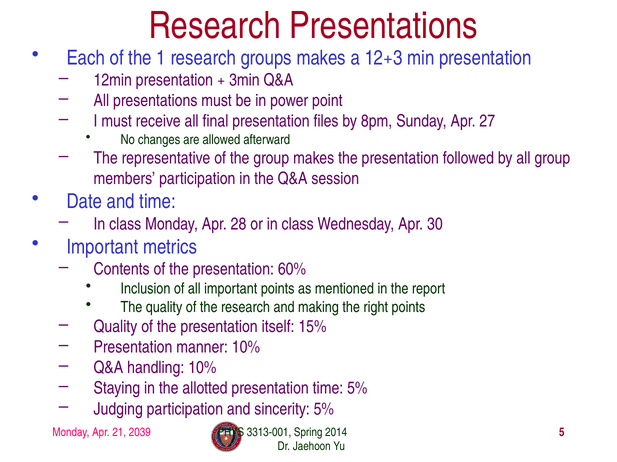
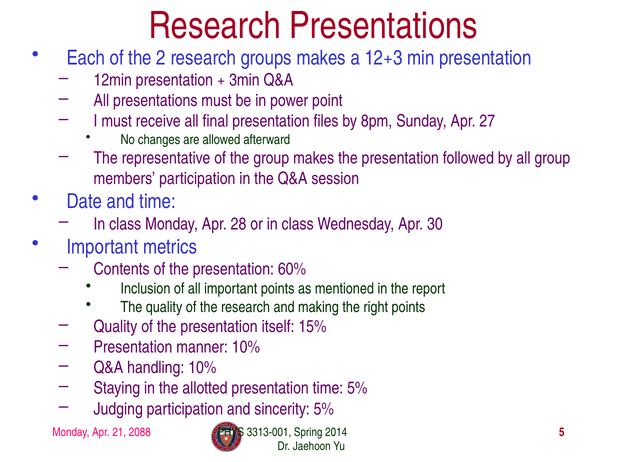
1: 1 -> 2
2039: 2039 -> 2088
